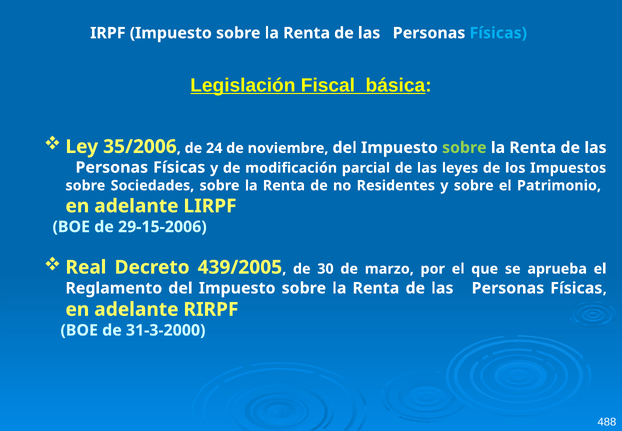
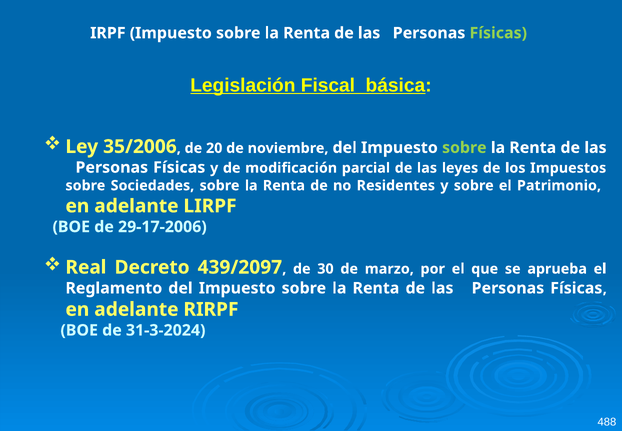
Físicas at (498, 33) colour: light blue -> light green
24: 24 -> 20
29-15-2006: 29-15-2006 -> 29-17-2006
439/2005: 439/2005 -> 439/2097
31-3-2000: 31-3-2000 -> 31-3-2024
